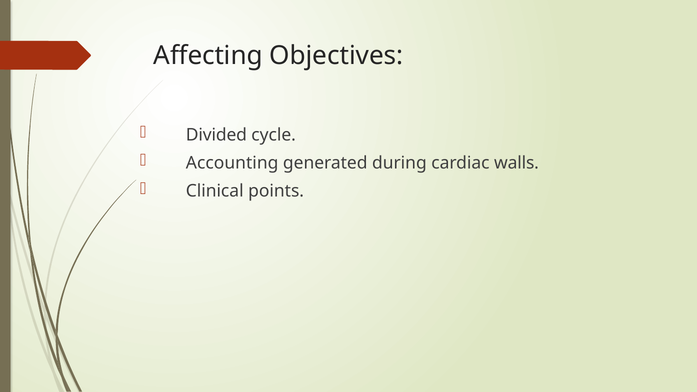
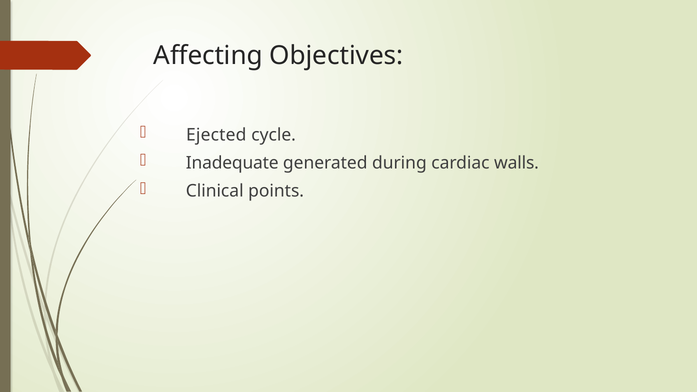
Divided: Divided -> Ejected
Accounting: Accounting -> Inadequate
